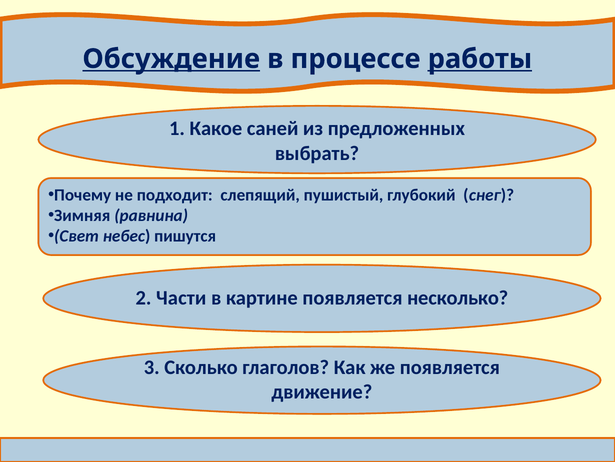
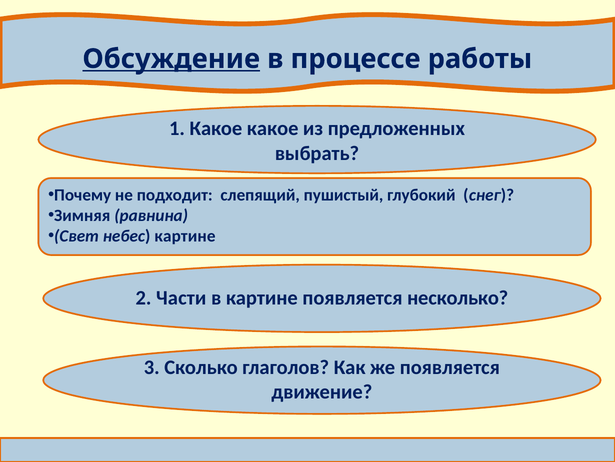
работы underline: present -> none
Какое саней: саней -> какое
небес пишутся: пишутся -> картине
